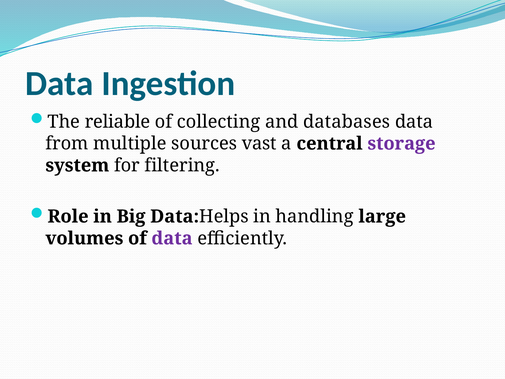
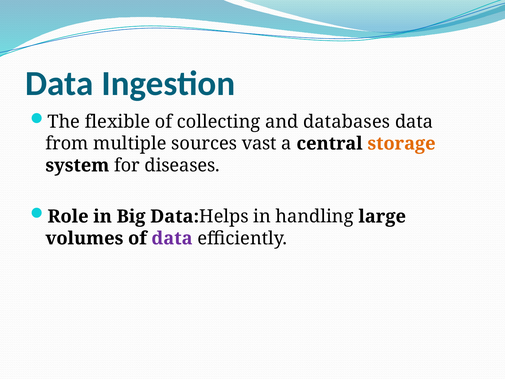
reliable: reliable -> flexible
storage colour: purple -> orange
filtering: filtering -> diseases
